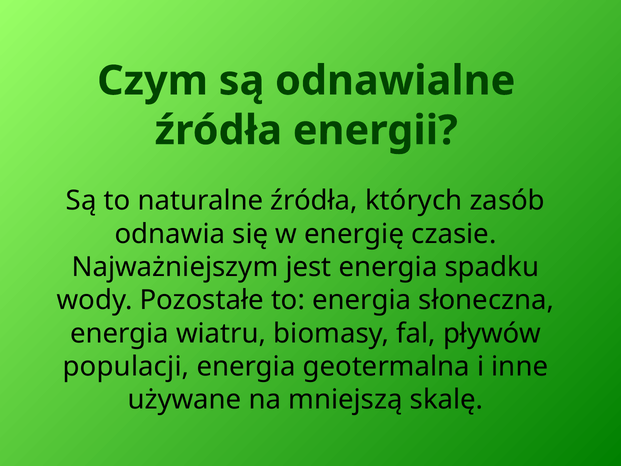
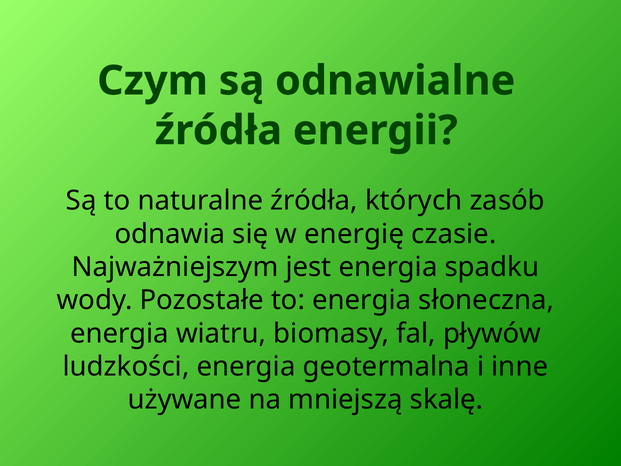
populacji: populacji -> ludzkości
